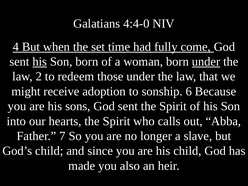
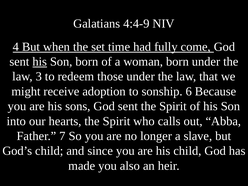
4:4-0: 4:4-0 -> 4:4-9
under at (206, 62) underline: present -> none
2: 2 -> 3
